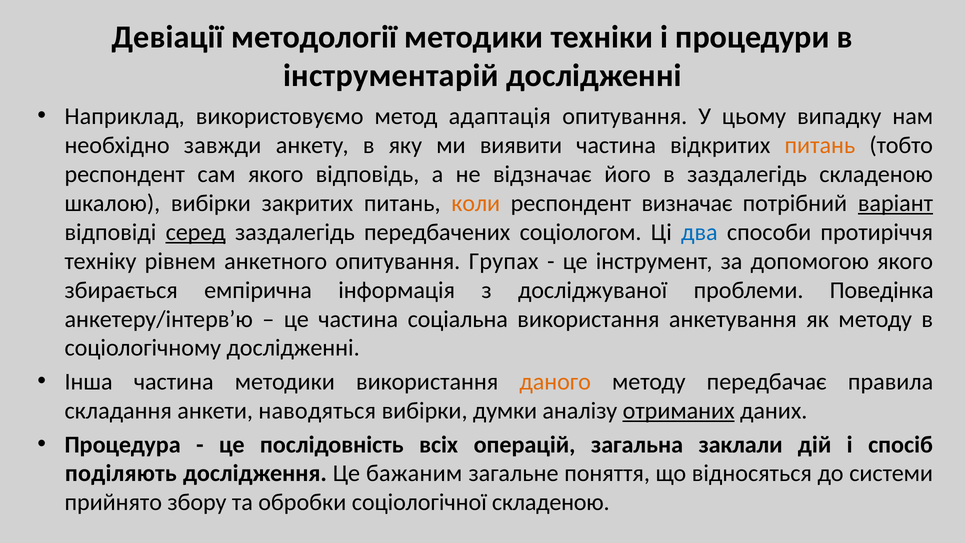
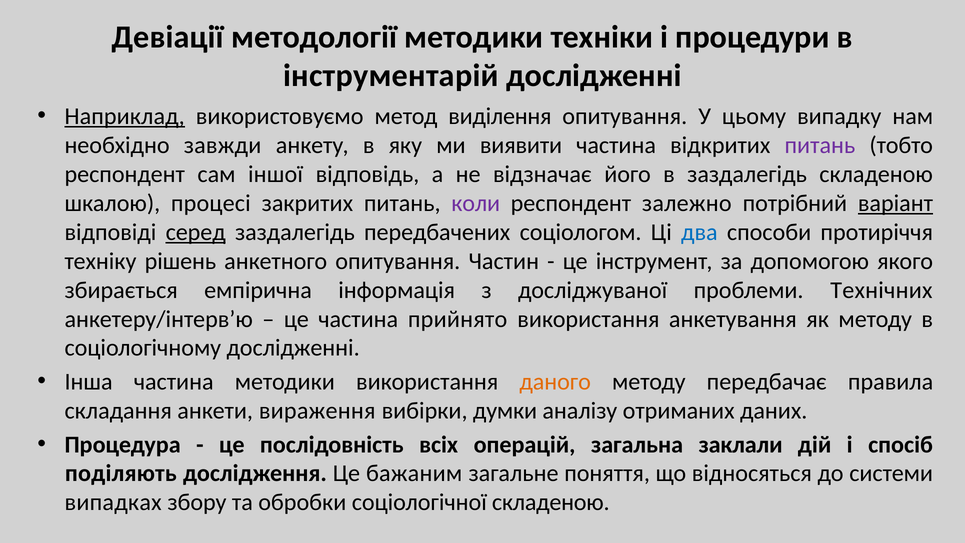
Наприклад underline: none -> present
адаптація: адаптація -> виділення
питань at (820, 145) colour: orange -> purple
сам якого: якого -> іншої
шкалою вибірки: вибірки -> процесі
коли colour: orange -> purple
визначає: визначає -> залежно
рівнем: рівнем -> рішень
Групах: Групах -> Частин
Поведінка: Поведінка -> Технічних
соціальна: соціальна -> прийнято
наводяться: наводяться -> вираження
отриманих underline: present -> none
прийнято: прийнято -> випадках
